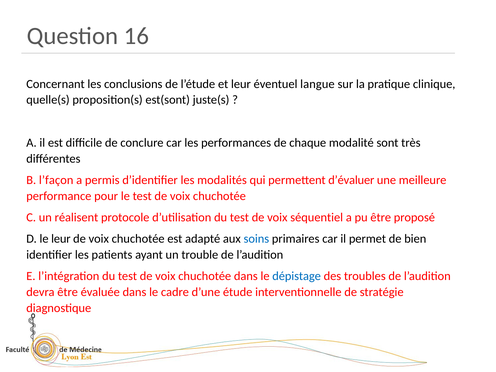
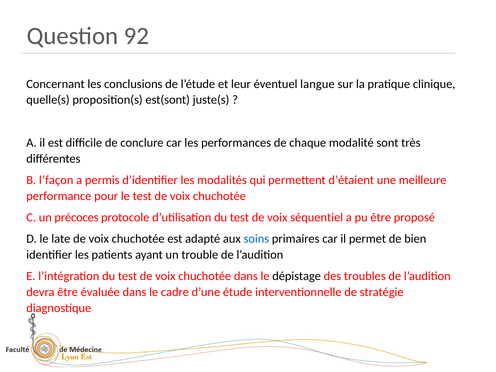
16: 16 -> 92
d’évaluer: d’évaluer -> d’étaient
réalisent: réalisent -> précoces
le leur: leur -> late
dépistage colour: blue -> black
